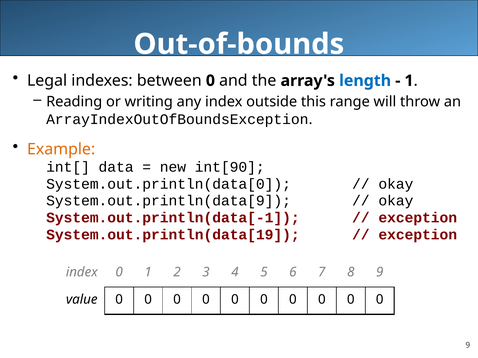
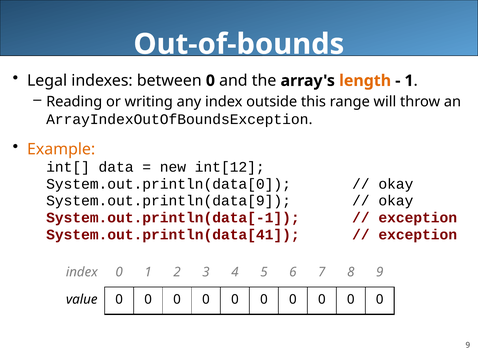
length colour: blue -> orange
int[90: int[90 -> int[12
System.out.println(data[19: System.out.println(data[19 -> System.out.println(data[41
